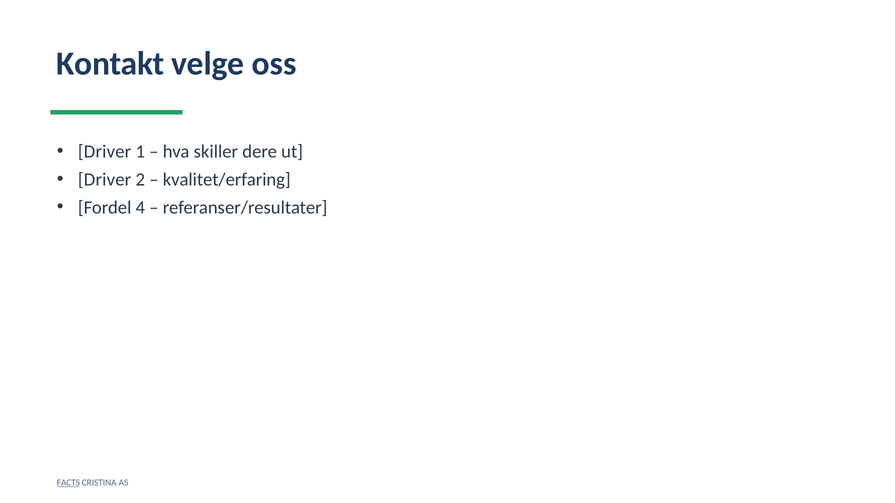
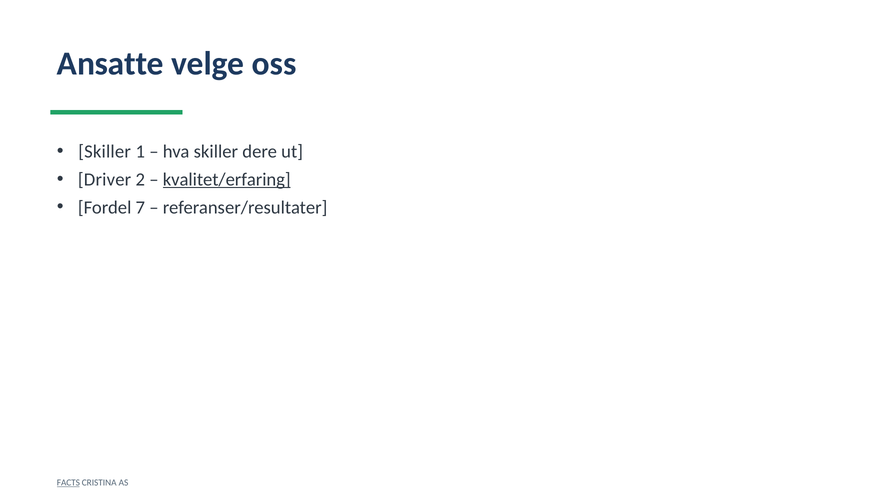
Kontakt: Kontakt -> Ansatte
Driver at (105, 152): Driver -> Skiller
kvalitet/erfaring underline: none -> present
4: 4 -> 7
